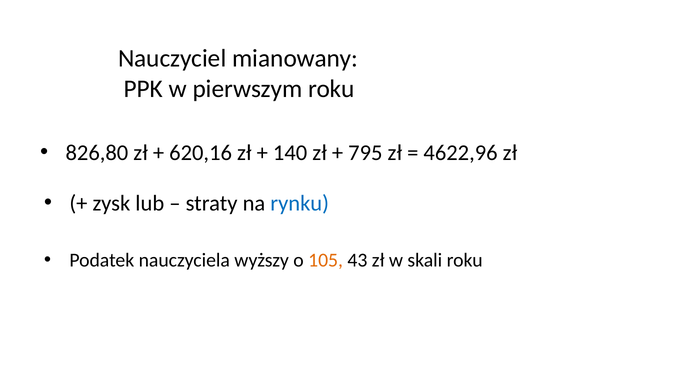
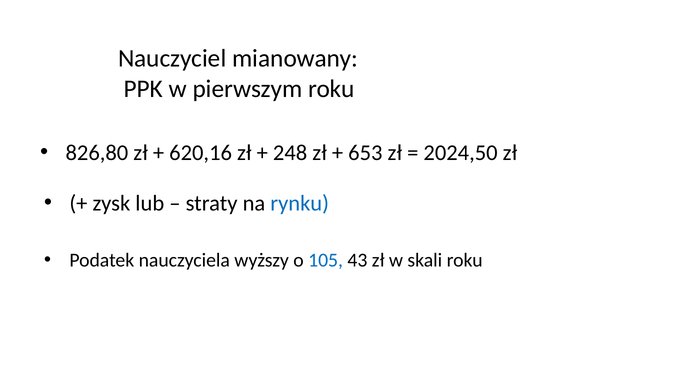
140: 140 -> 248
795: 795 -> 653
4622,96: 4622,96 -> 2024,50
105 colour: orange -> blue
